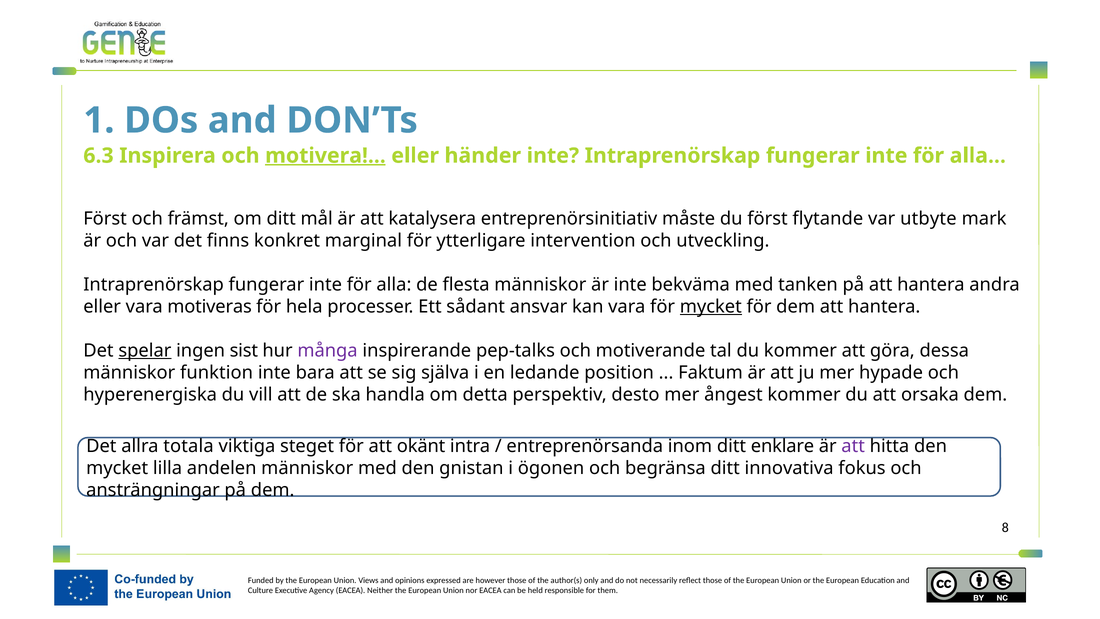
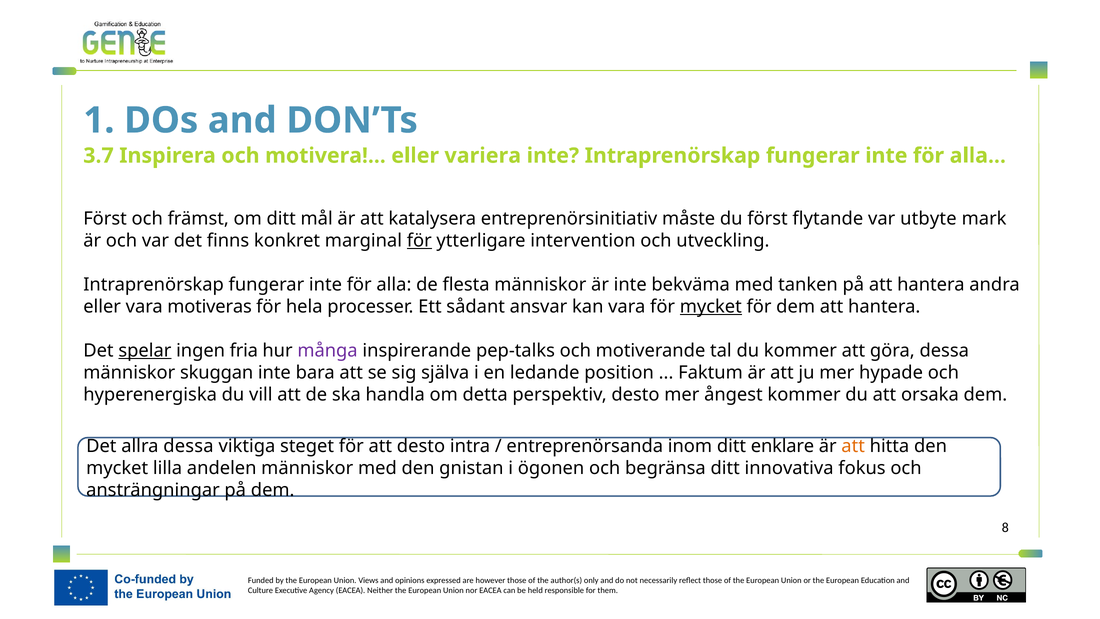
6.3: 6.3 -> 3.7
motivera underline: present -> none
händer: händer -> variera
för at (419, 241) underline: none -> present
sist: sist -> fria
funktion: funktion -> skuggan
allra totala: totala -> dessa
att okänt: okänt -> desto
att at (853, 446) colour: purple -> orange
